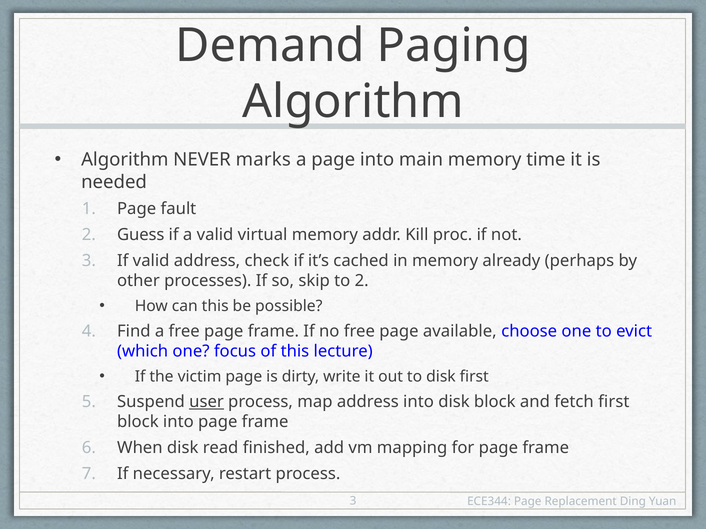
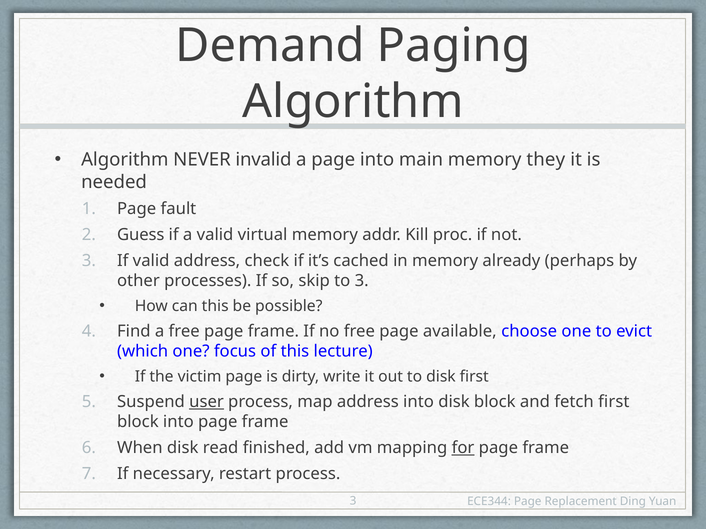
marks: marks -> invalid
time: time -> they
to 2: 2 -> 3
for underline: none -> present
